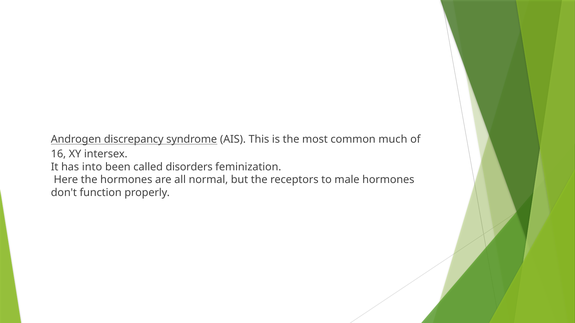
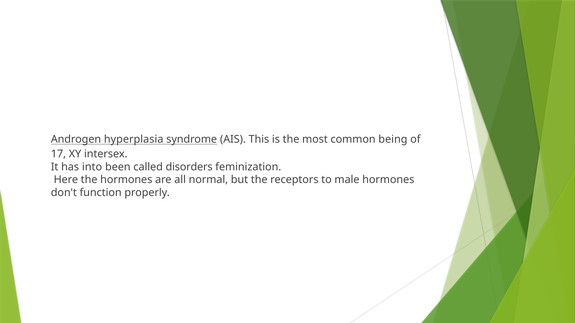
discrepancy: discrepancy -> hyperplasia
much: much -> being
16: 16 -> 17
